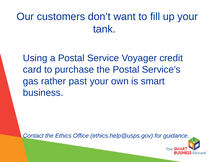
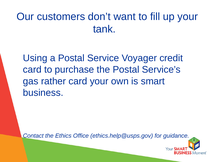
rather past: past -> card
